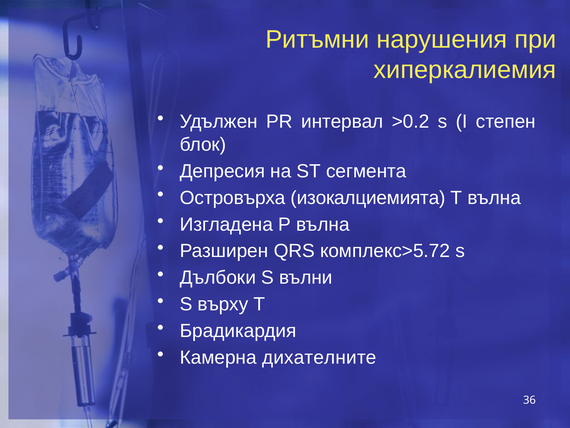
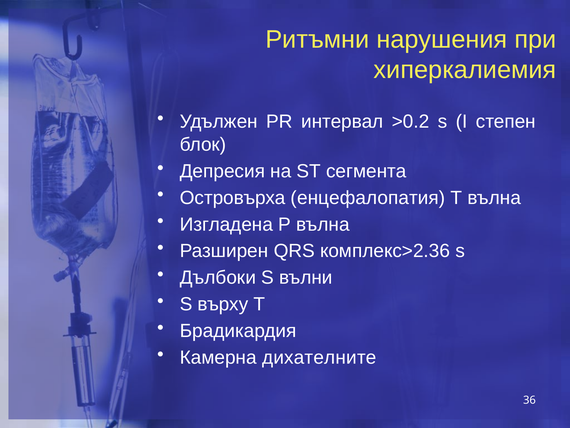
изокалциемията: изокалциемията -> енцефалопатия
комплекс>5.72: комплекс>5.72 -> комплекс>2.36
